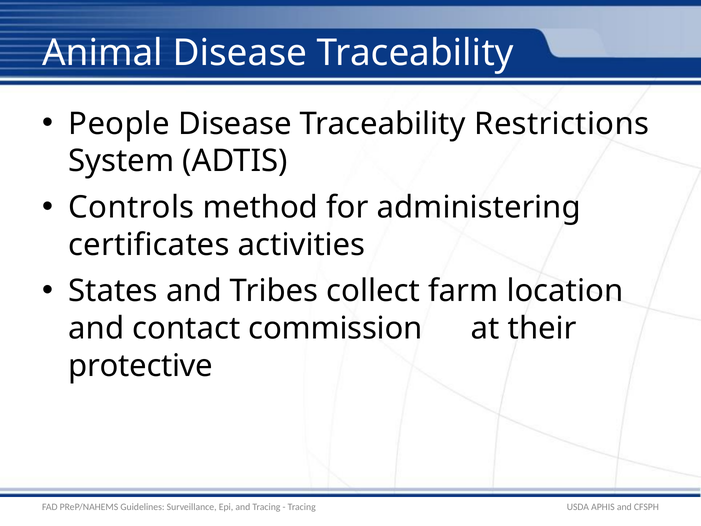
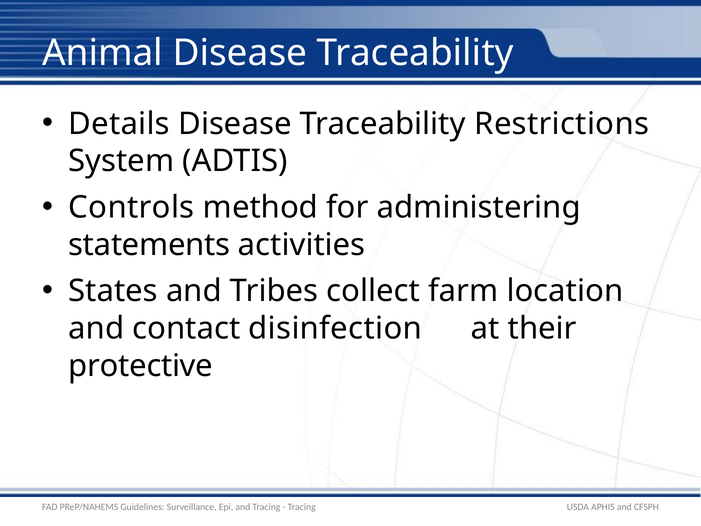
People: People -> Details
certificates: certificates -> statements
commission: commission -> disinfection
